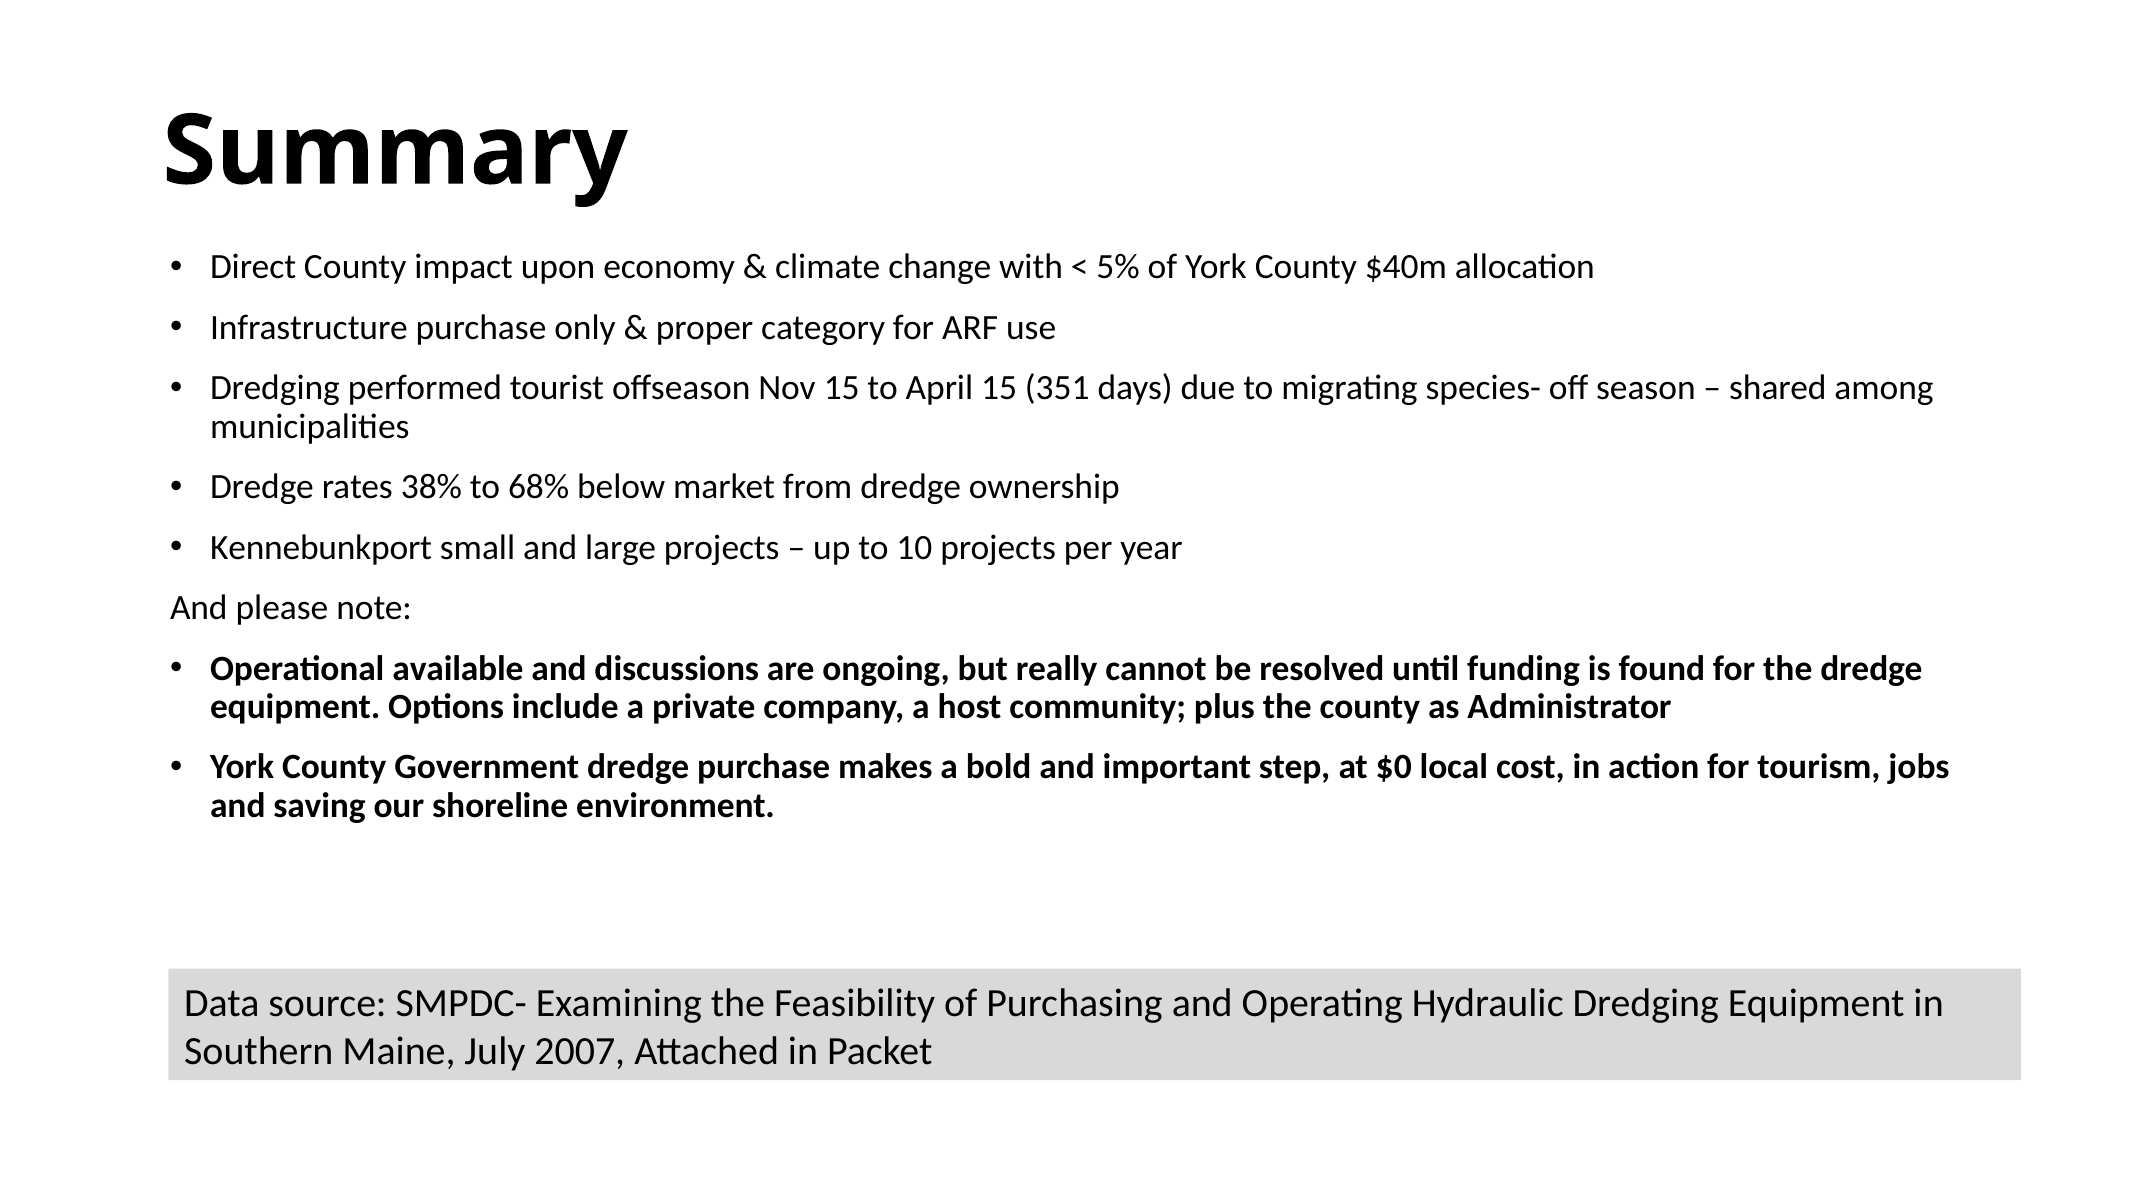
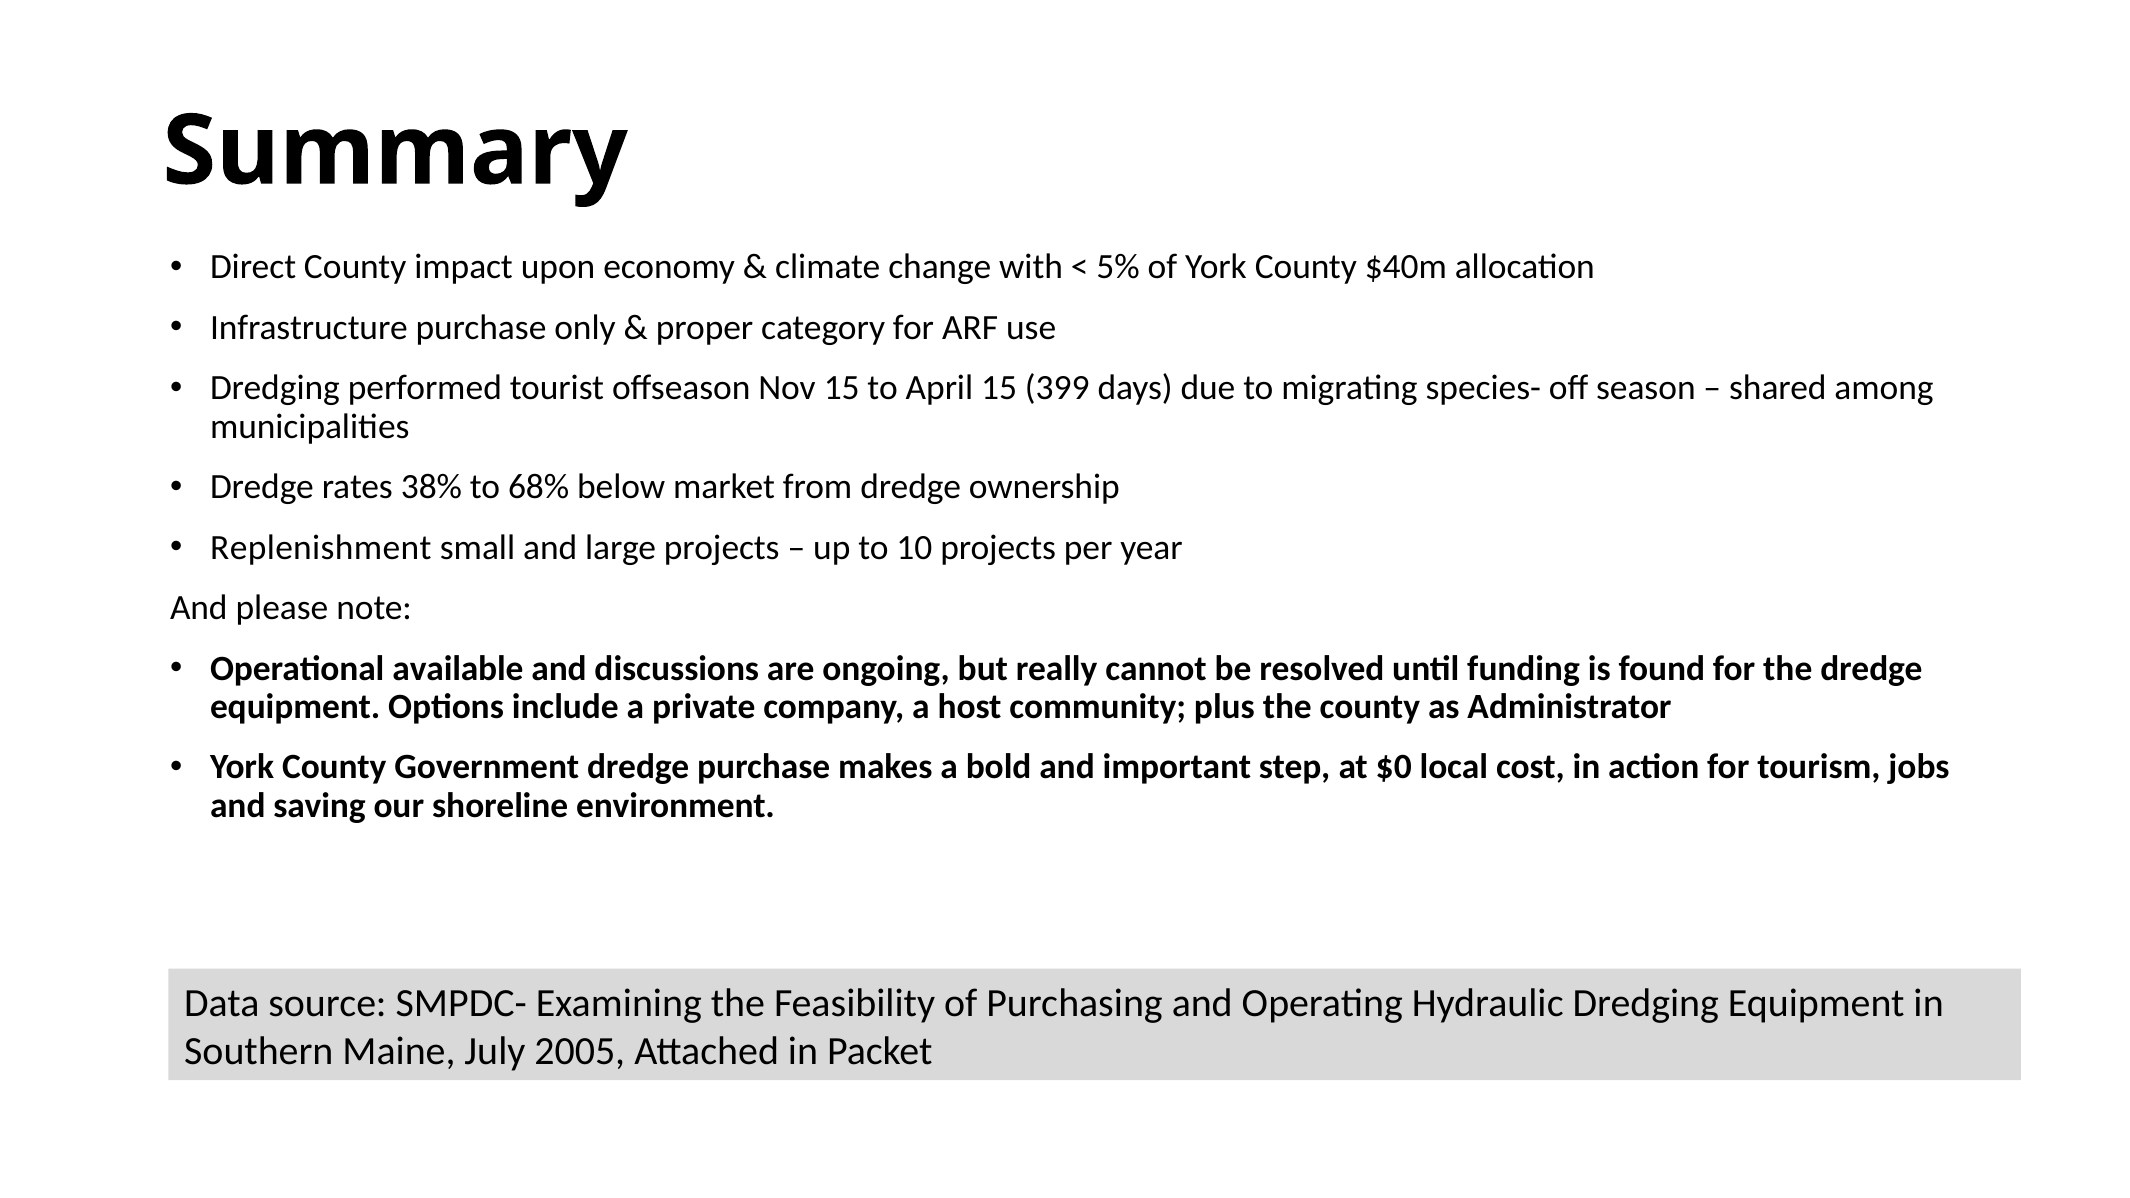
351: 351 -> 399
Kennebunkport: Kennebunkport -> Replenishment
2007: 2007 -> 2005
